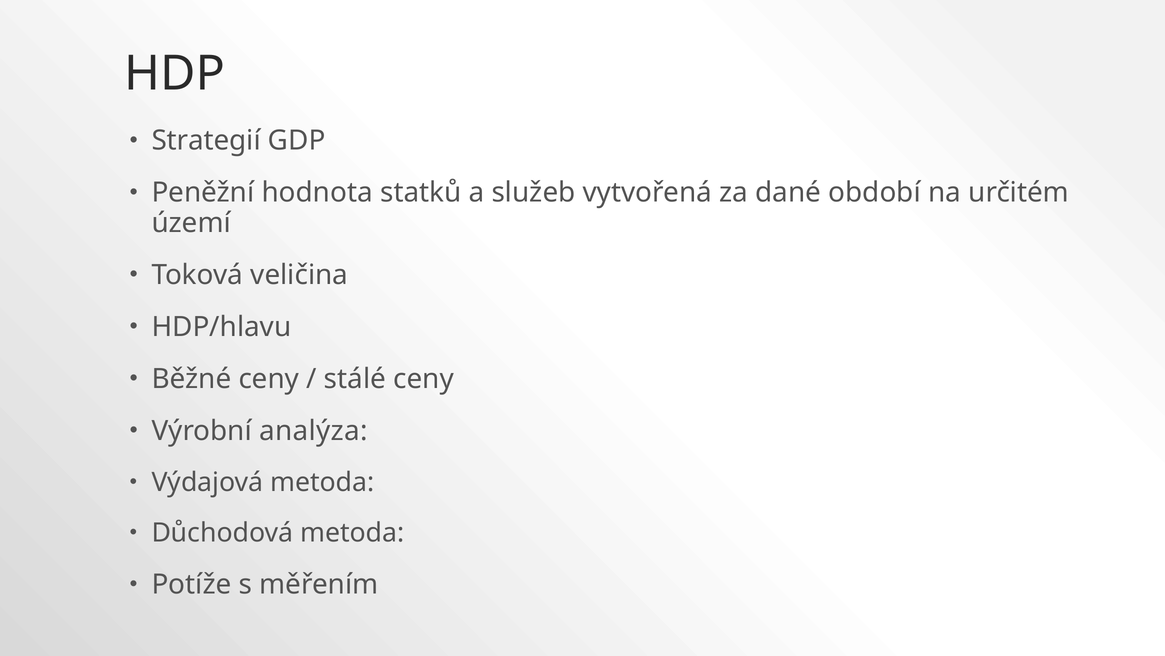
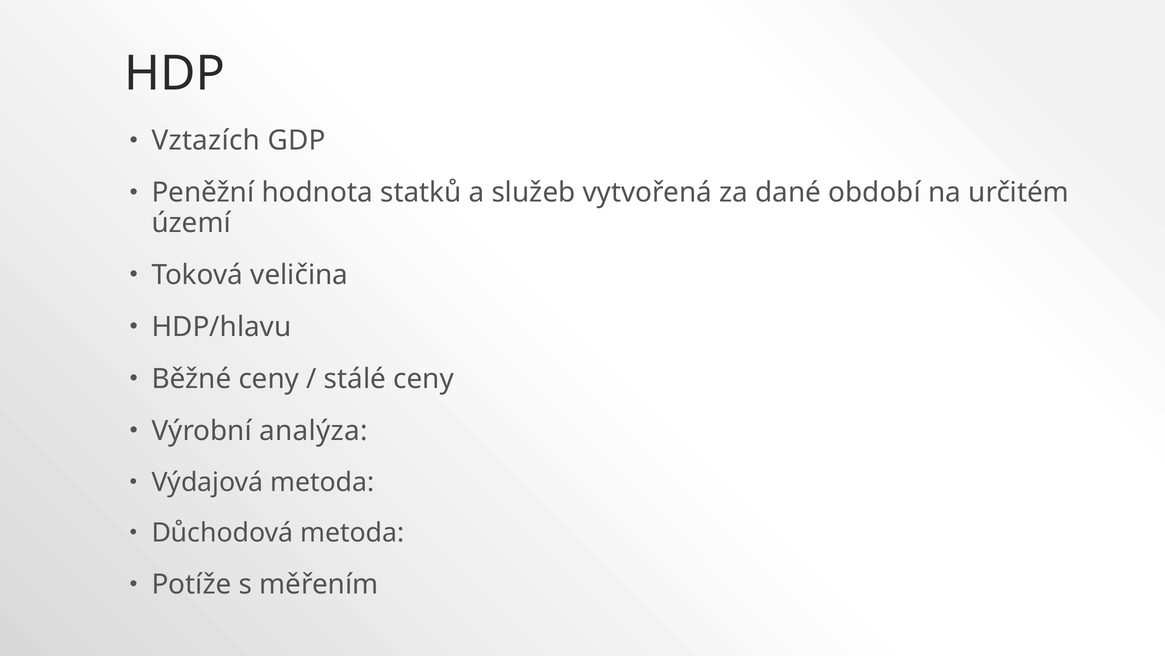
Strategií: Strategií -> Vztazích
